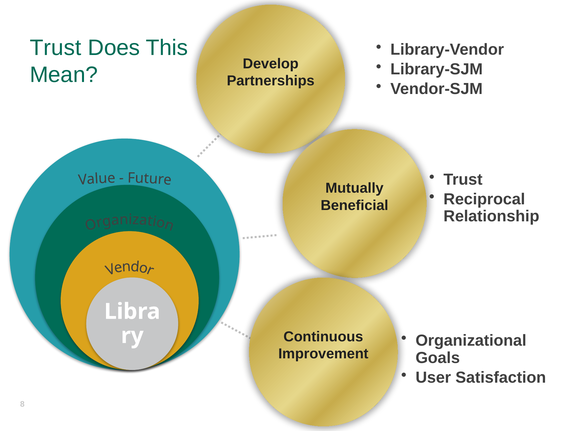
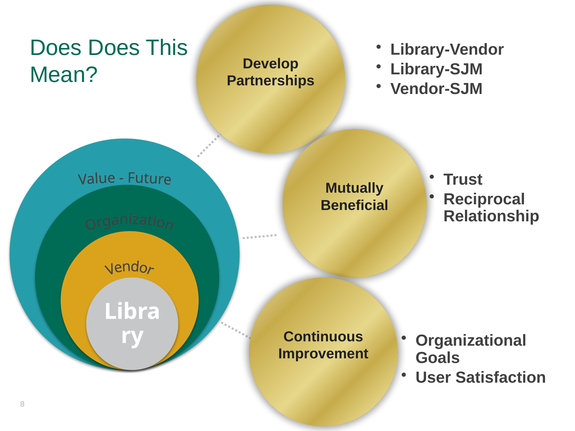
Trust at (56, 48): Trust -> Does
